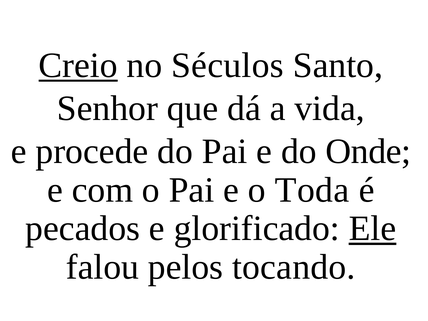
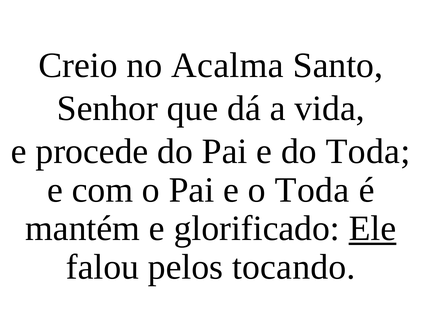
Creio underline: present -> none
Séculos: Séculos -> Acalma
do Onde: Onde -> Toda
pecados: pecados -> mantém
